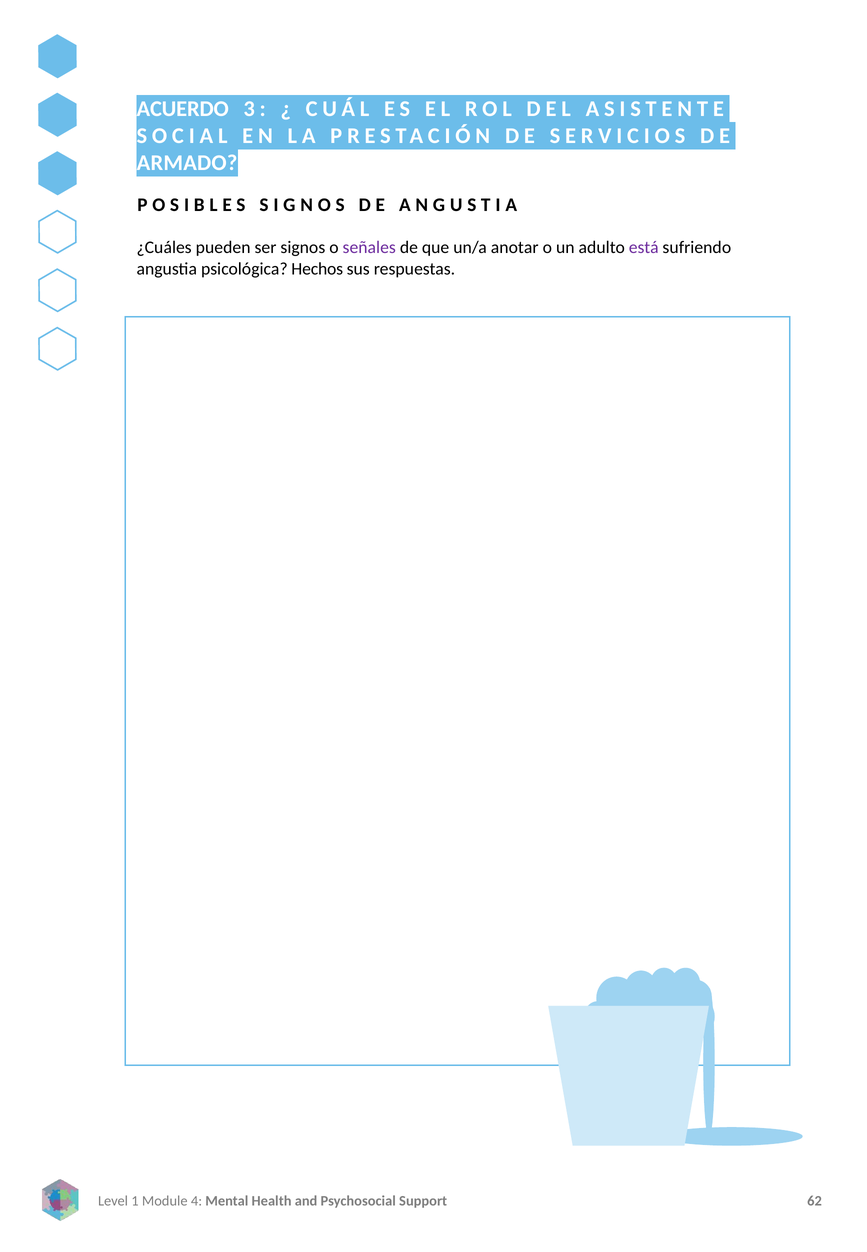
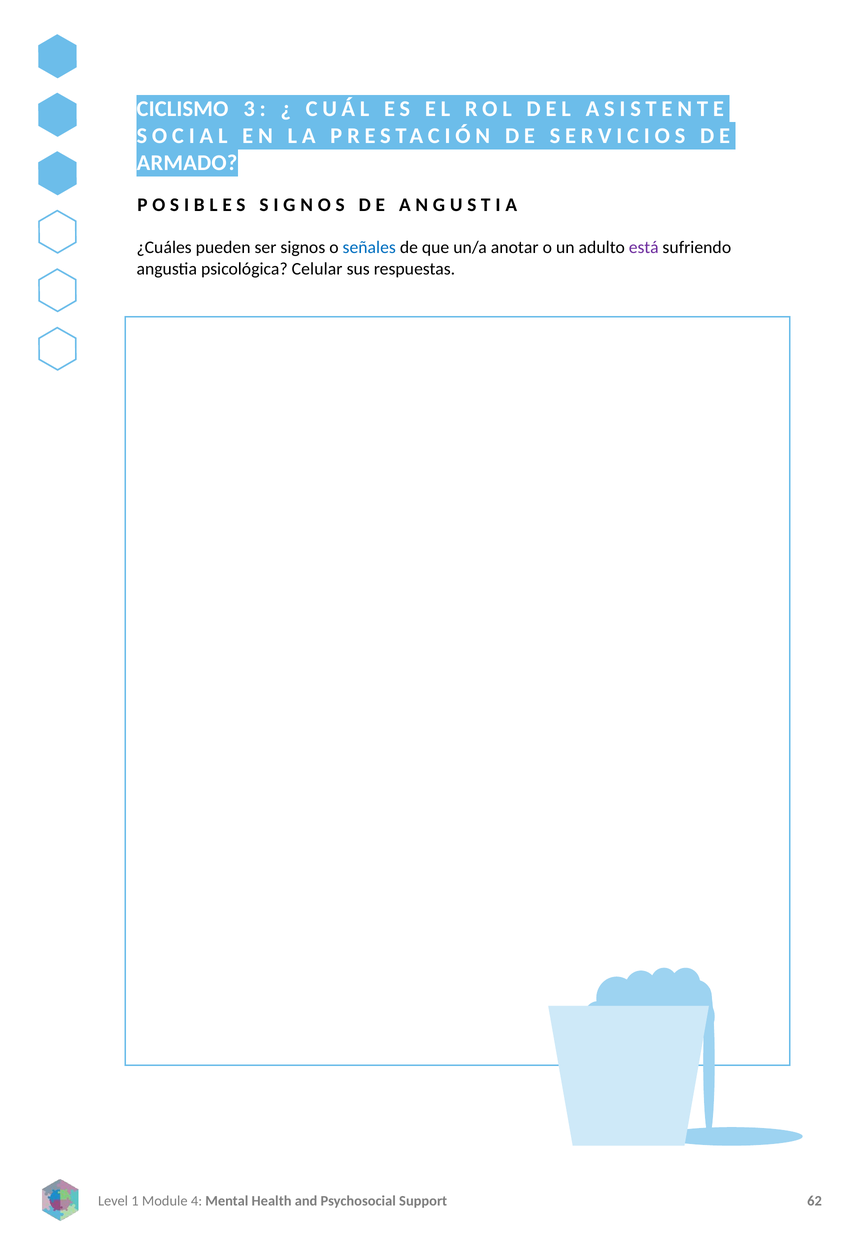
ACUERDO: ACUERDO -> CICLISMO
señales colour: purple -> blue
Hechos: Hechos -> Celular
